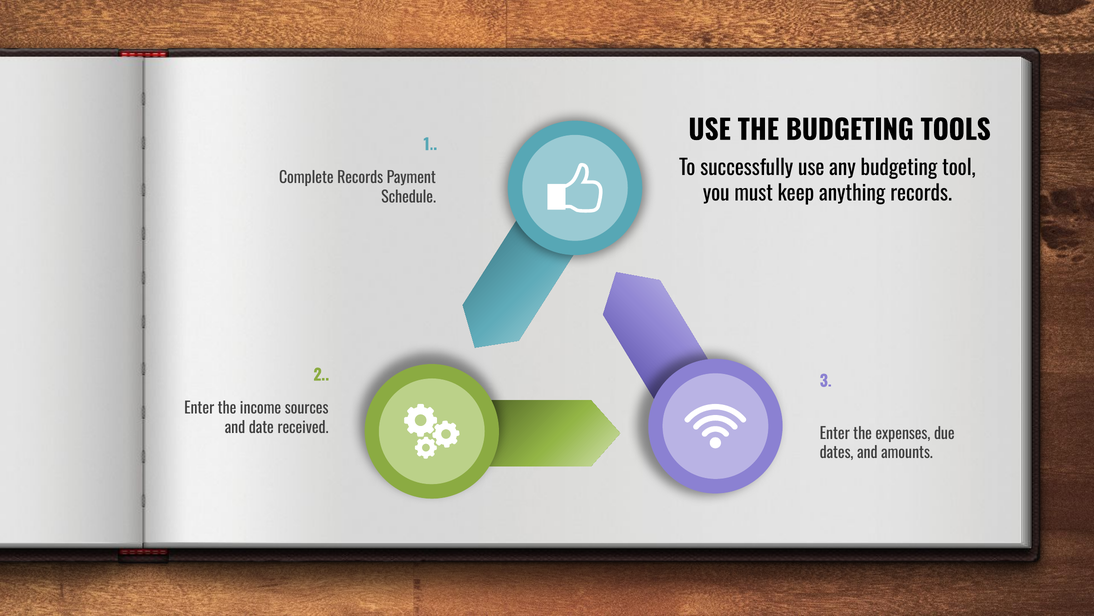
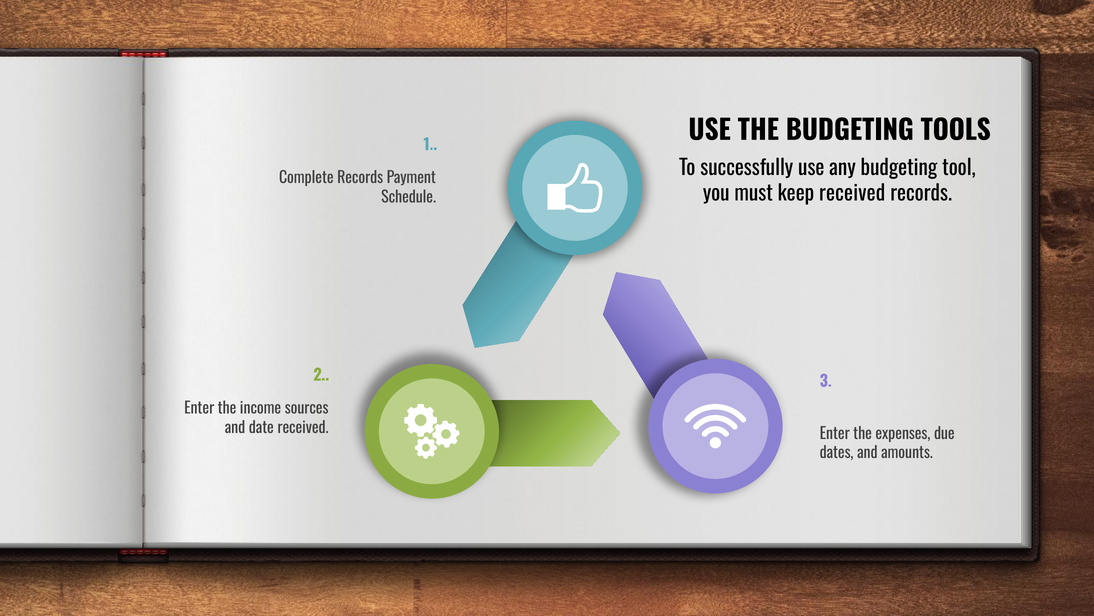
keep anything: anything -> received
